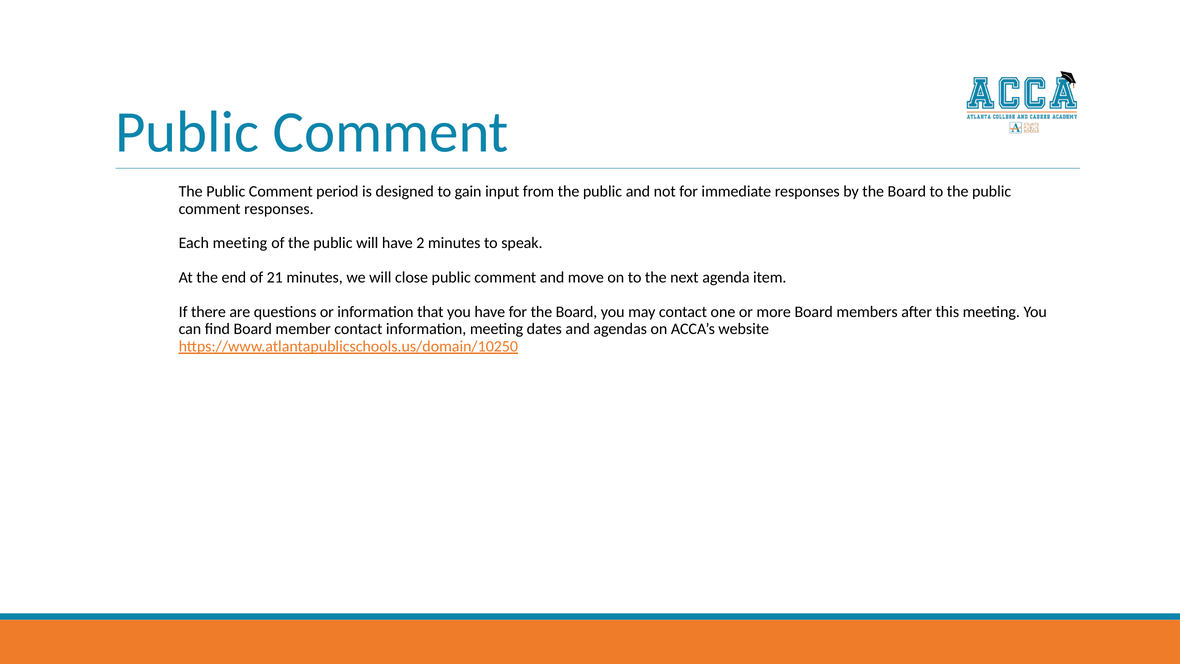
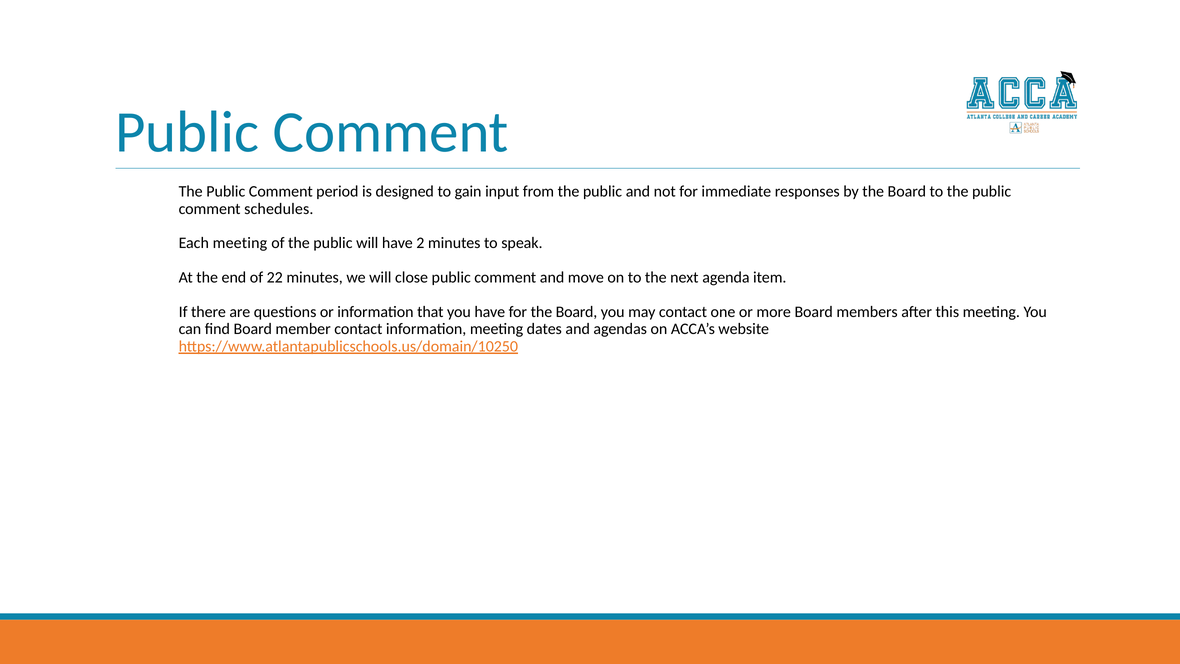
comment responses: responses -> schedules
21: 21 -> 22
